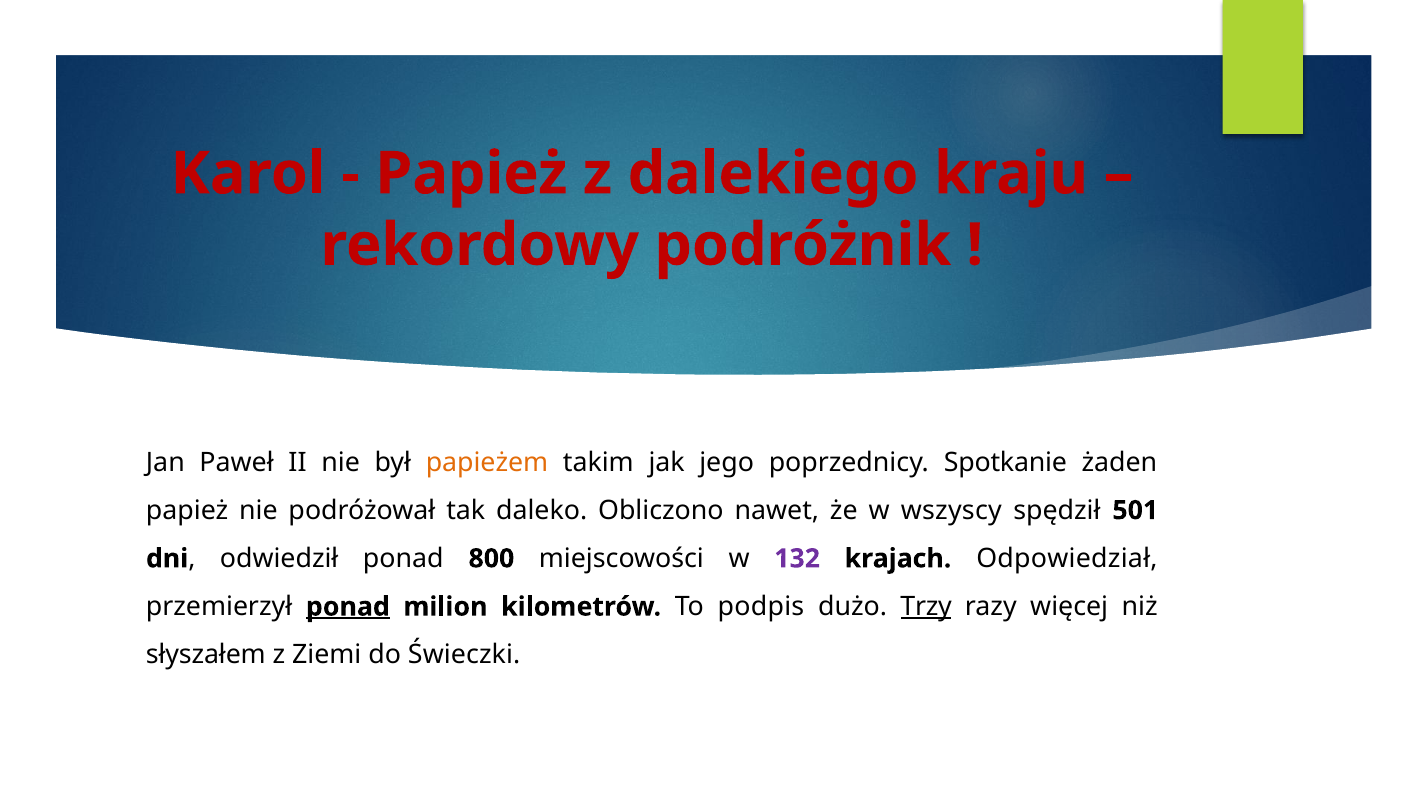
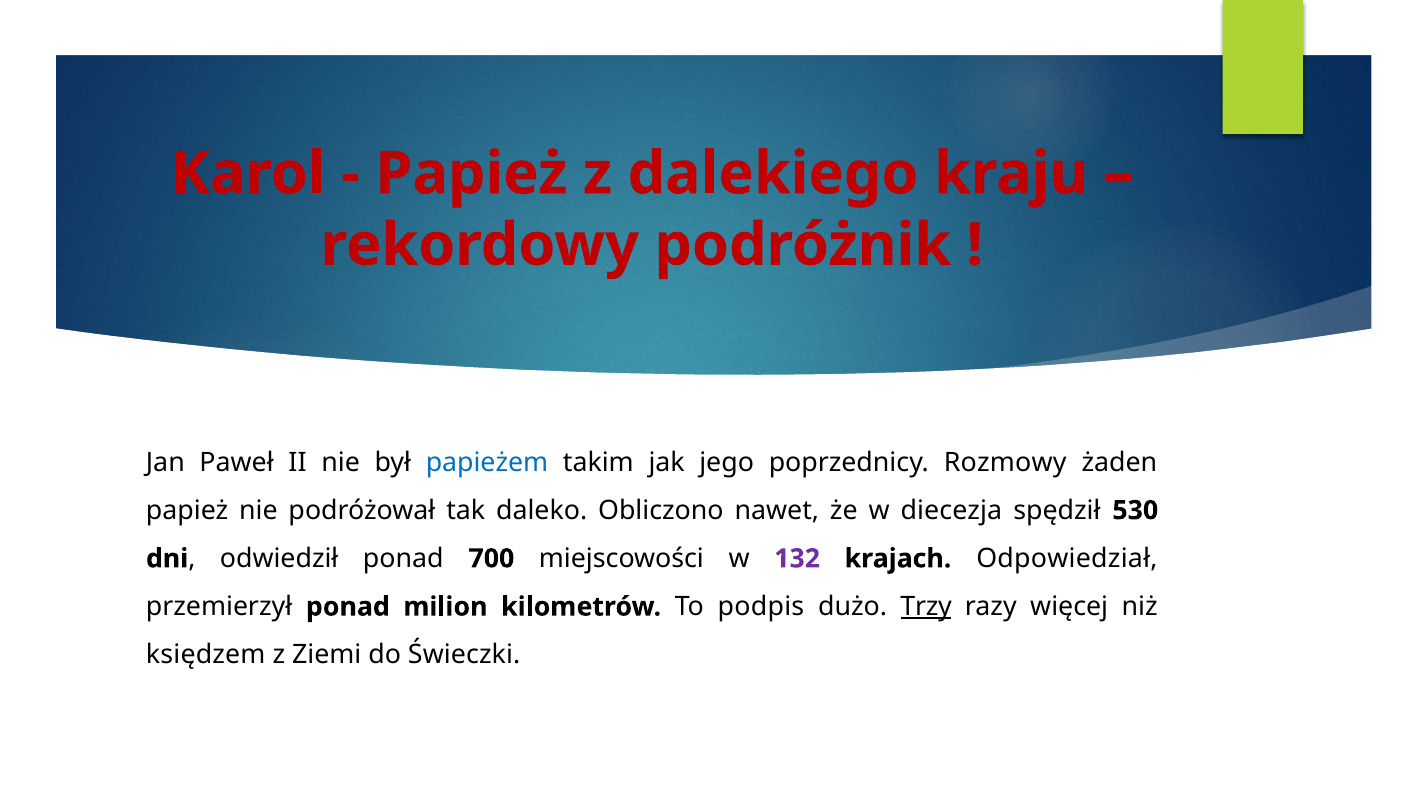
papieżem colour: orange -> blue
Spotkanie: Spotkanie -> Rozmowy
wszyscy: wszyscy -> diecezja
501: 501 -> 530
800: 800 -> 700
ponad at (348, 607) underline: present -> none
słyszałem: słyszałem -> księdzem
